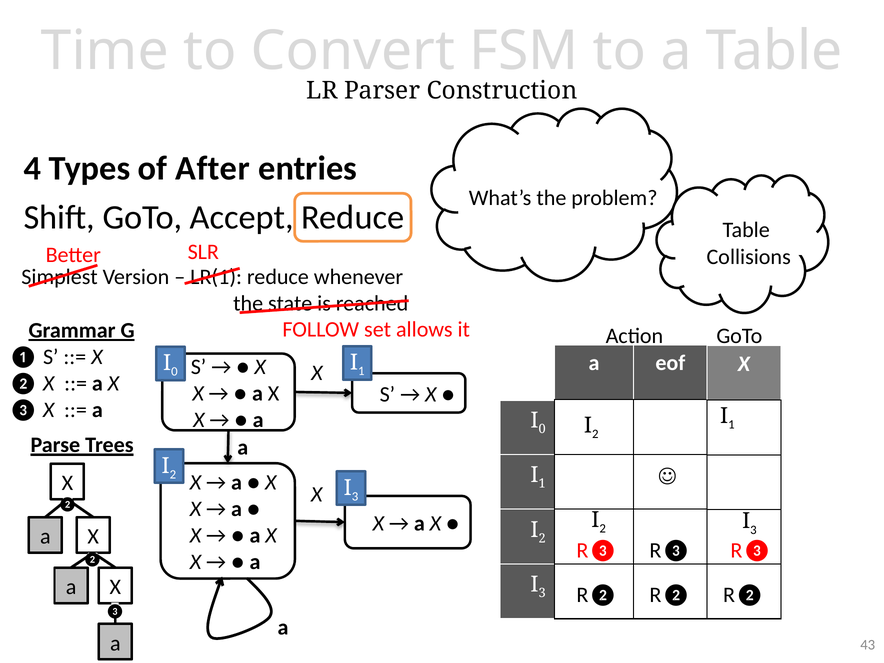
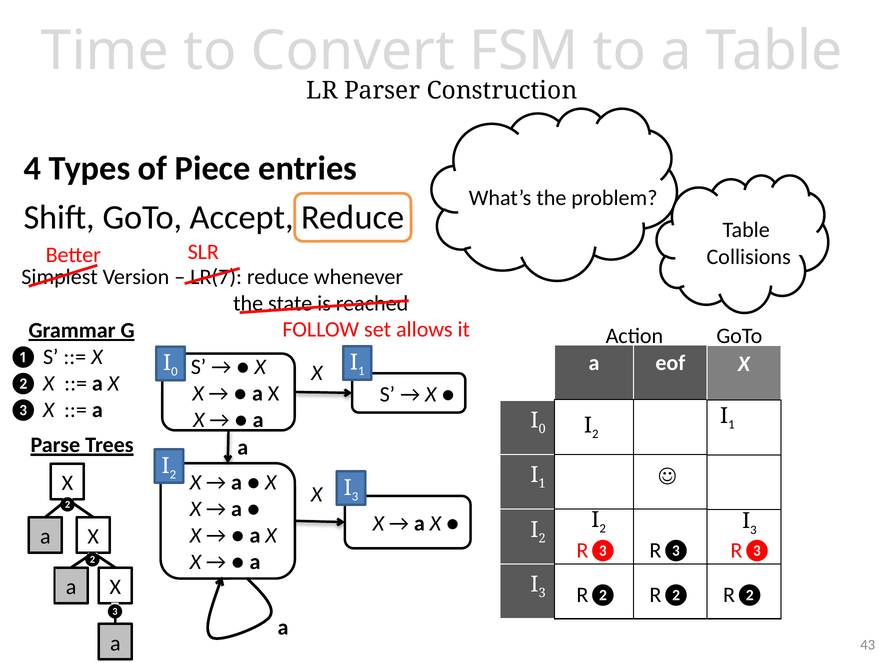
After: After -> Piece
LR(1: LR(1 -> LR(7
